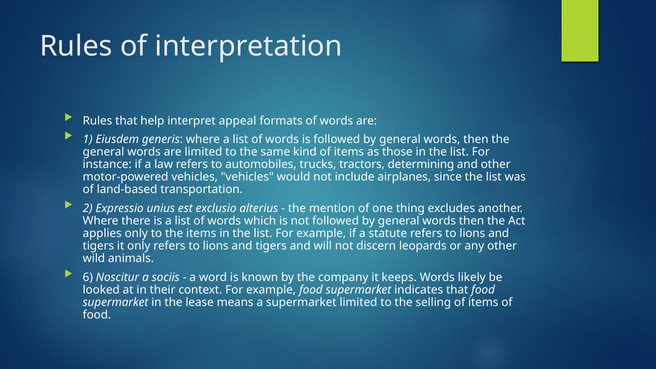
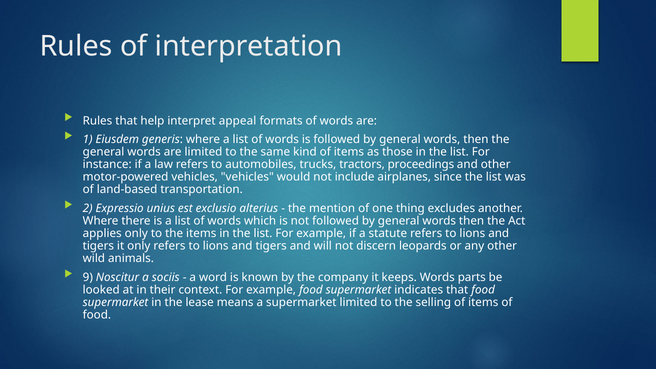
determining: determining -> proceedings
6: 6 -> 9
likely: likely -> parts
